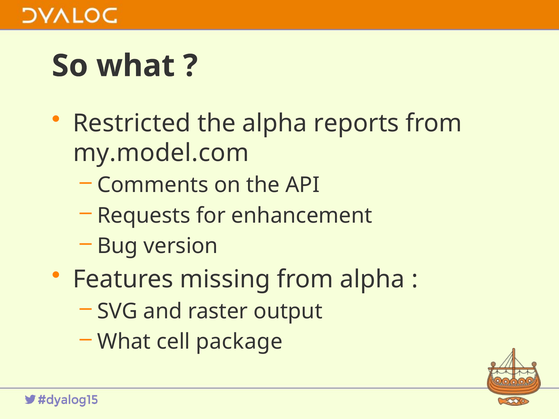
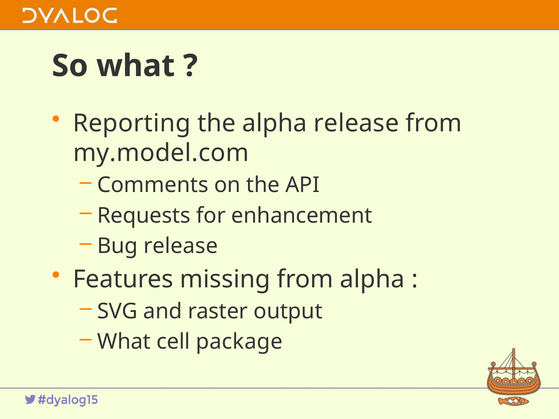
Restricted: Restricted -> Reporting
alpha reports: reports -> release
Bug version: version -> release
